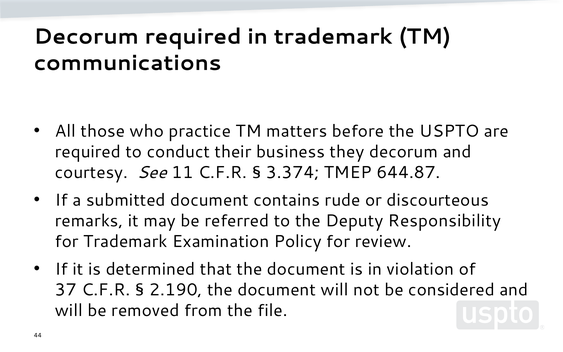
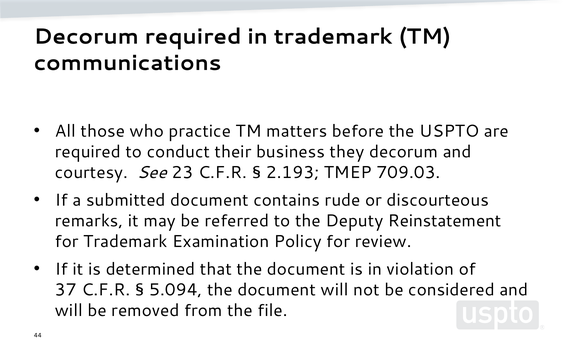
11: 11 -> 23
3.374: 3.374 -> 2.193
644.87: 644.87 -> 709.03
Responsibility: Responsibility -> Reinstatement
2.190: 2.190 -> 5.094
